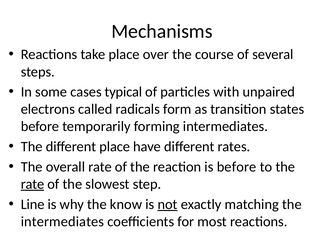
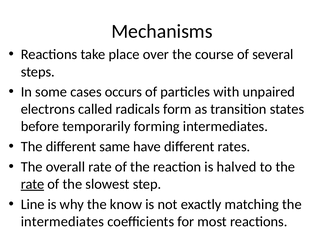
typical: typical -> occurs
different place: place -> same
is before: before -> halved
not underline: present -> none
